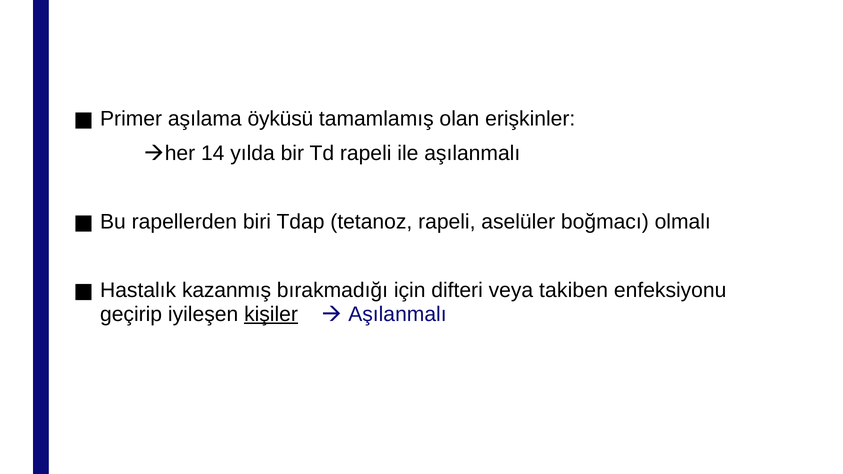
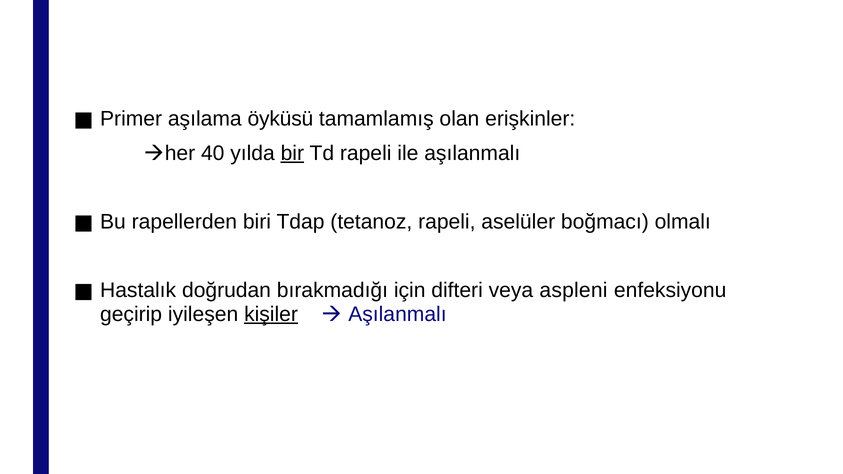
14: 14 -> 40
bir underline: none -> present
kazanmış: kazanmış -> doğrudan
takiben: takiben -> aspleni
